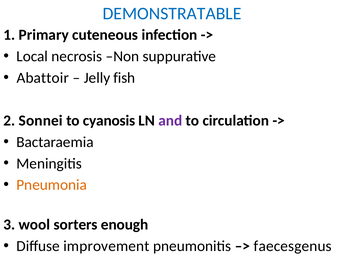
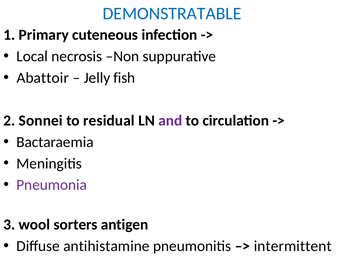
cyanosis: cyanosis -> residual
Pneumonia colour: orange -> purple
enough: enough -> antigen
improvement: improvement -> antihistamine
faecesgenus: faecesgenus -> intermittent
